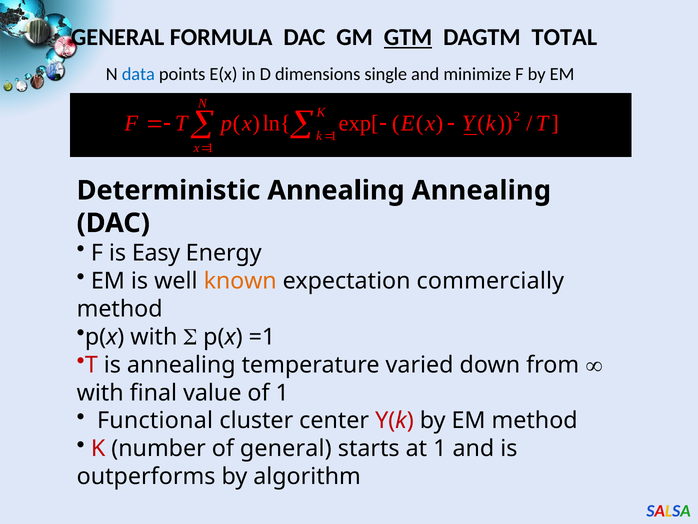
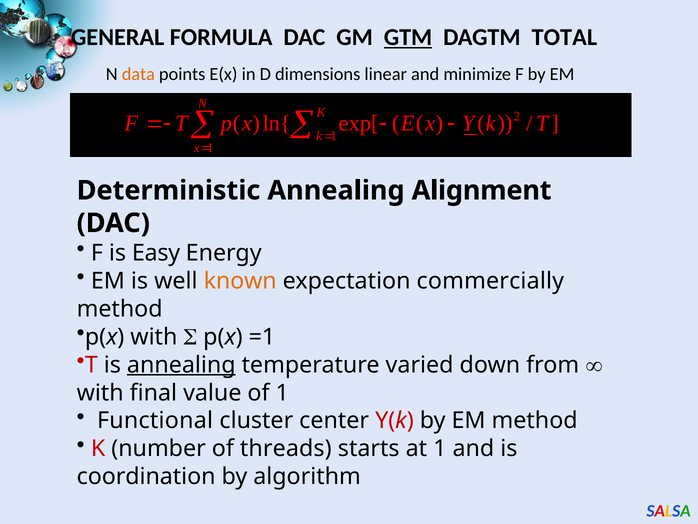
data colour: blue -> orange
single: single -> linear
Annealing Annealing: Annealing -> Alignment
annealing at (181, 365) underline: none -> present
of general: general -> threads
outperforms: outperforms -> coordination
